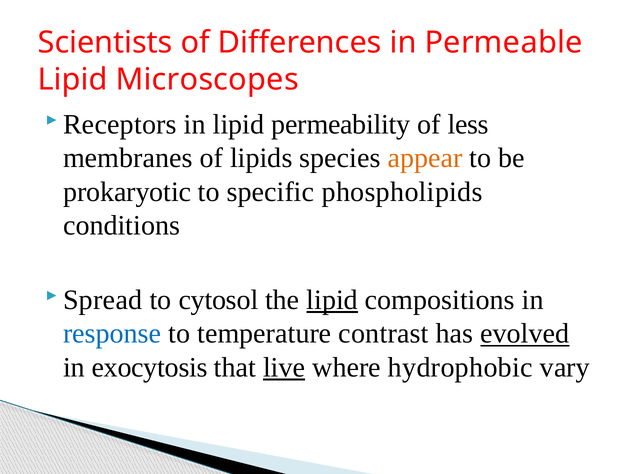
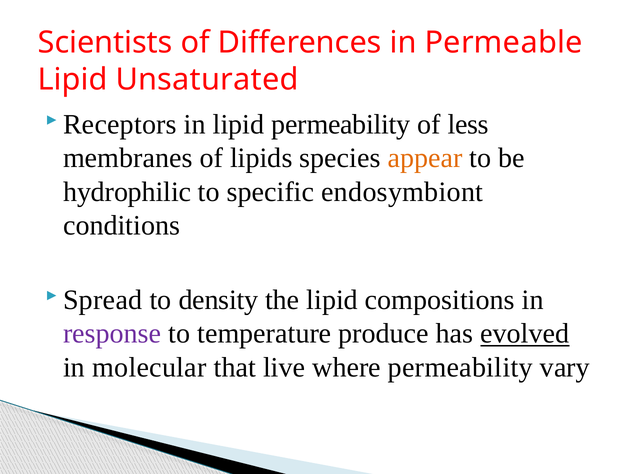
Microscopes: Microscopes -> Unsaturated
prokaryotic: prokaryotic -> hydrophilic
phospholipids: phospholipids -> endosymbiont
cytosol: cytosol -> density
lipid at (332, 300) underline: present -> none
response colour: blue -> purple
contrast: contrast -> produce
exocytosis: exocytosis -> molecular
live underline: present -> none
where hydrophobic: hydrophobic -> permeability
